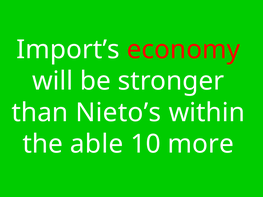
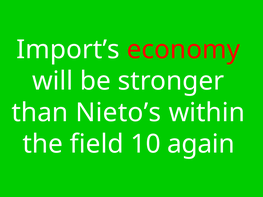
able: able -> field
more: more -> again
